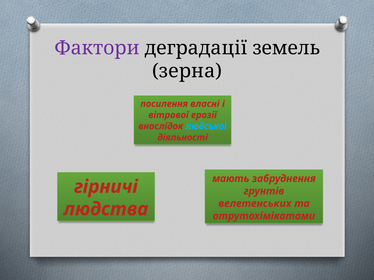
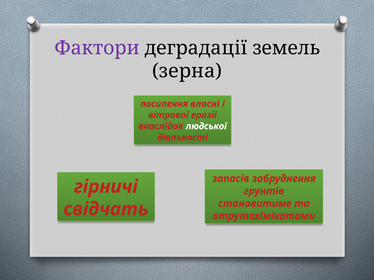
людської colour: light blue -> white
мають: мають -> запасів
велетенських: велетенських -> становитиме
людства: людства -> свідчать
